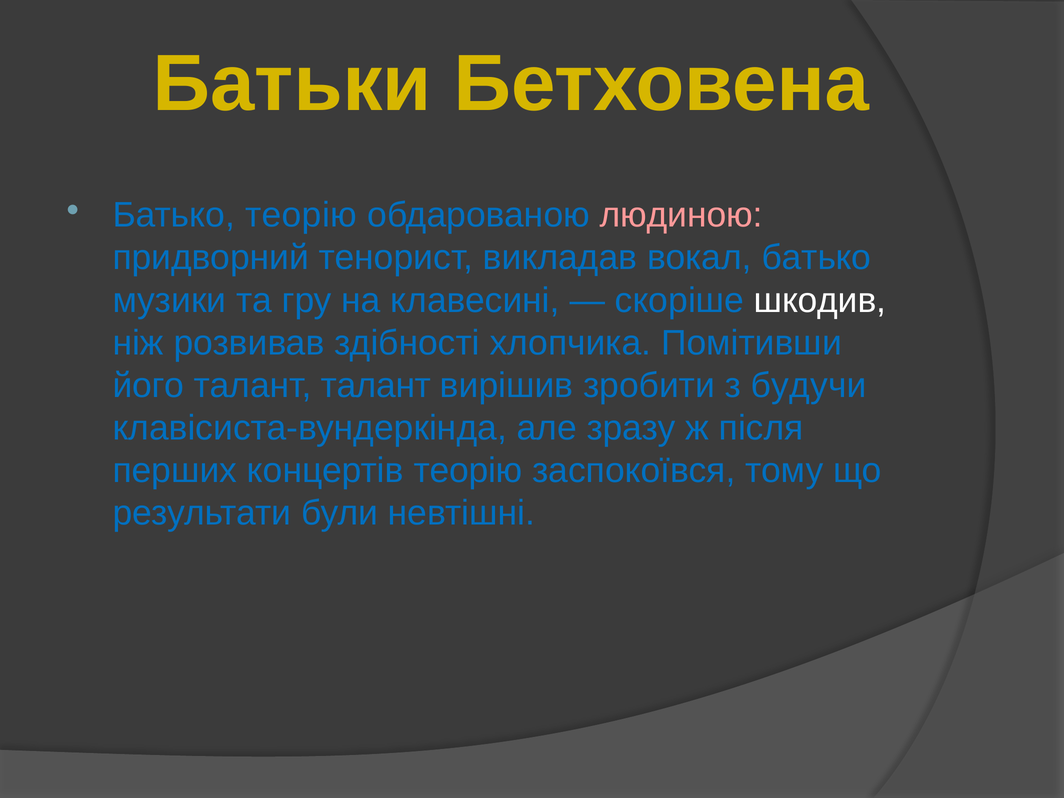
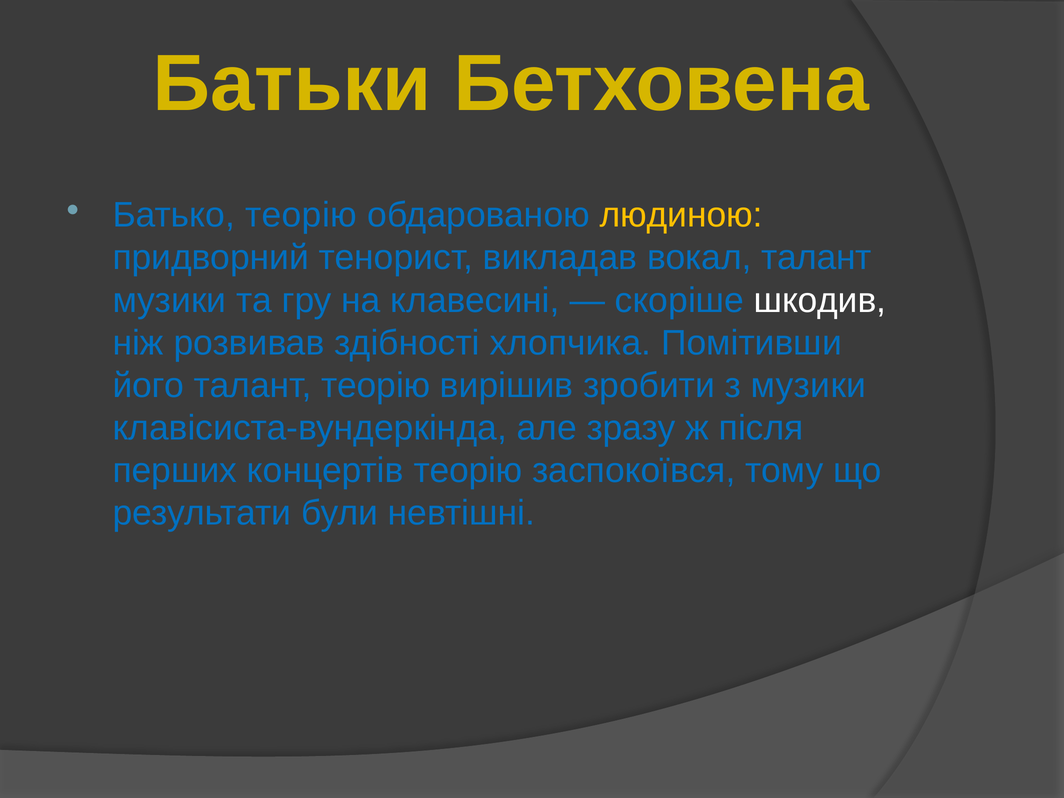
людиною colour: pink -> yellow
вокал батько: батько -> талант
талант талант: талант -> теорію
з будучи: будучи -> музики
